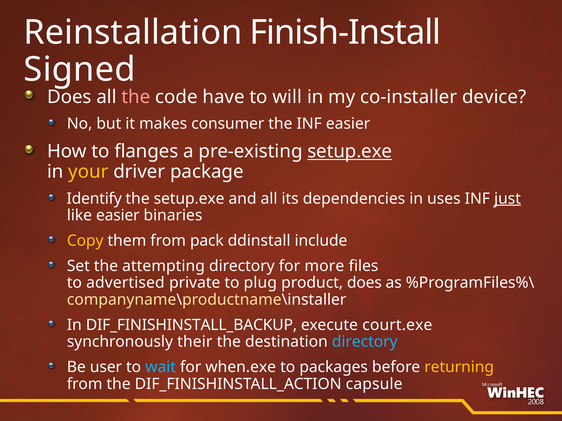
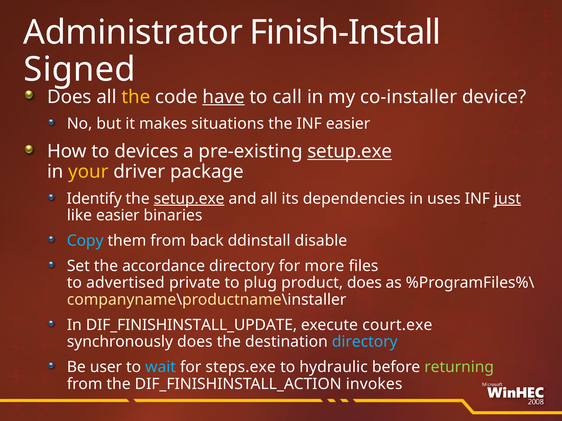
Reinstallation: Reinstallation -> Administrator
the at (136, 97) colour: pink -> yellow
have underline: none -> present
will: will -> call
consumer: consumer -> situations
flanges: flanges -> devices
setup.exe at (189, 199) underline: none -> present
Copy colour: yellow -> light blue
pack: pack -> back
include: include -> disable
attempting: attempting -> accordance
DIF_FINISHINSTALL_BACKUP: DIF_FINISHINSTALL_BACKUP -> DIF_FINISHINSTALL_UPDATE
synchronously their: their -> does
when.exe: when.exe -> steps.exe
packages: packages -> hydraulic
returning colour: yellow -> light green
capsule: capsule -> invokes
